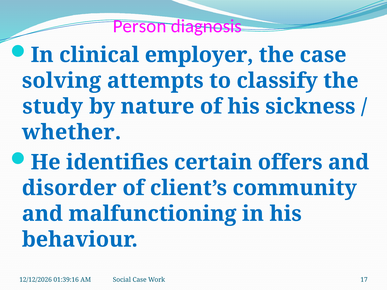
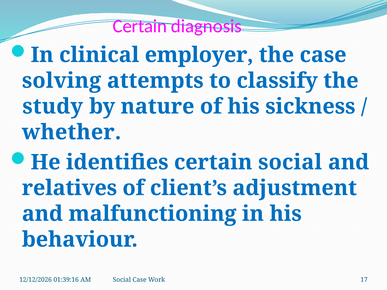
Person at (140, 26): Person -> Certain
certain offers: offers -> social
disorder: disorder -> relatives
community: community -> adjustment
